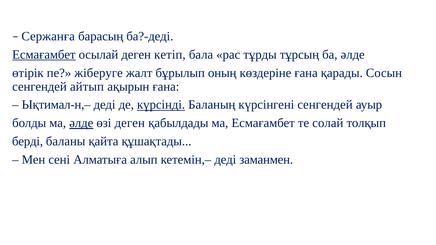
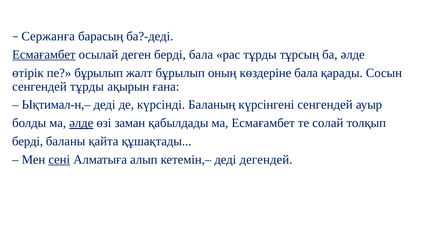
деген кетіп: кетіп -> берді
пе жіберуге: жіберуге -> бұрылып
көздеріне ғана: ғана -> бала
сенгендей айтып: айтып -> тұрды
күрсінді underline: present -> none
өзі деген: деген -> заман
сені underline: none -> present
заманмен: заманмен -> дегендей
